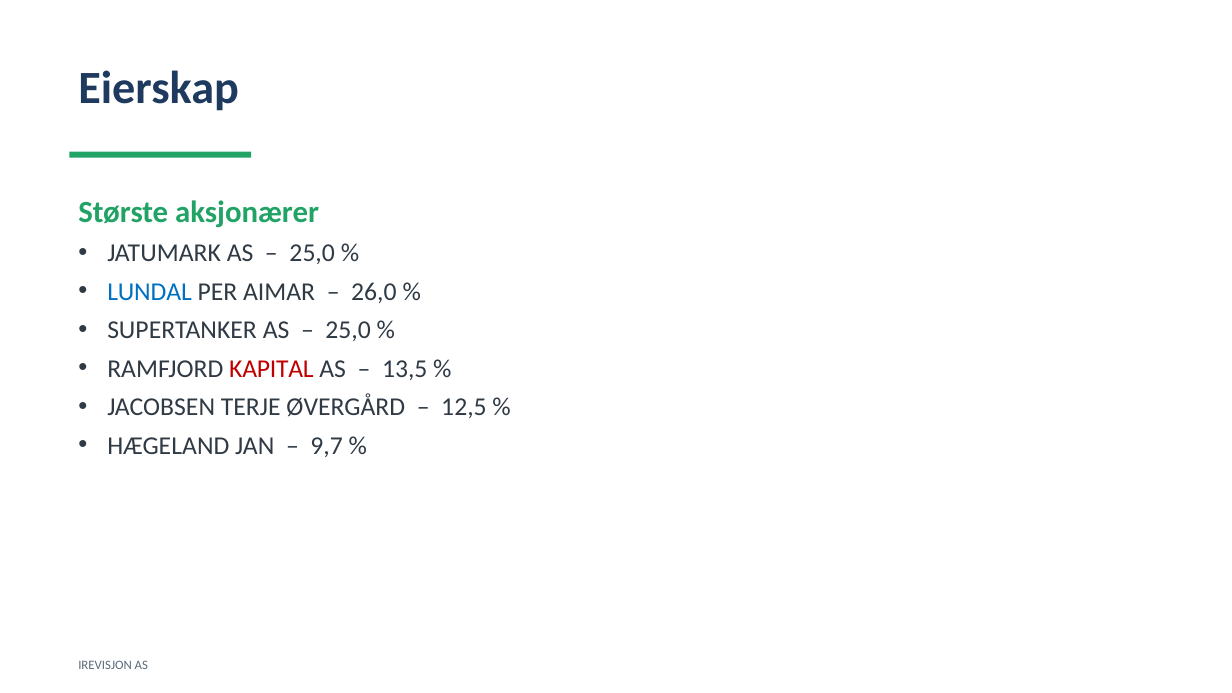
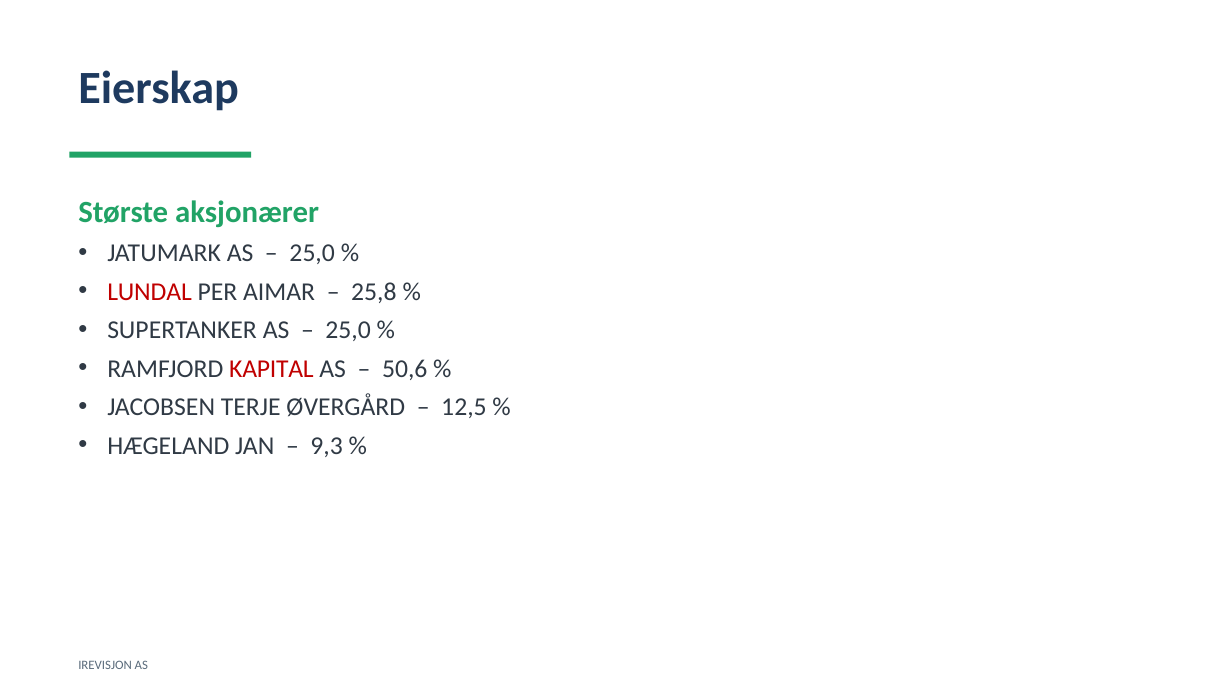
LUNDAL colour: blue -> red
26,0: 26,0 -> 25,8
13,5: 13,5 -> 50,6
9,7: 9,7 -> 9,3
